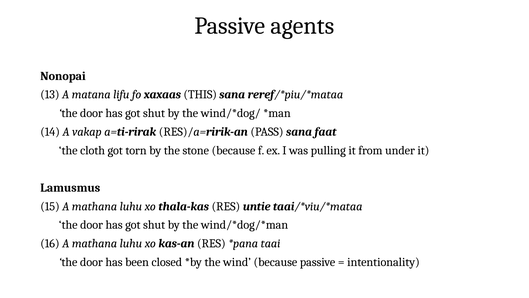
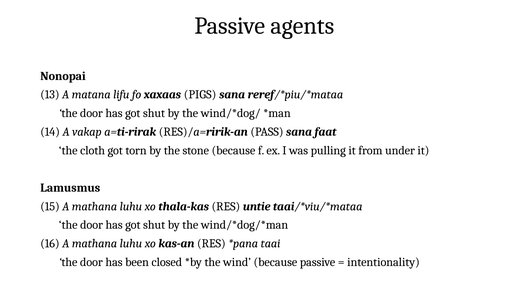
THIS: THIS -> PIGS
